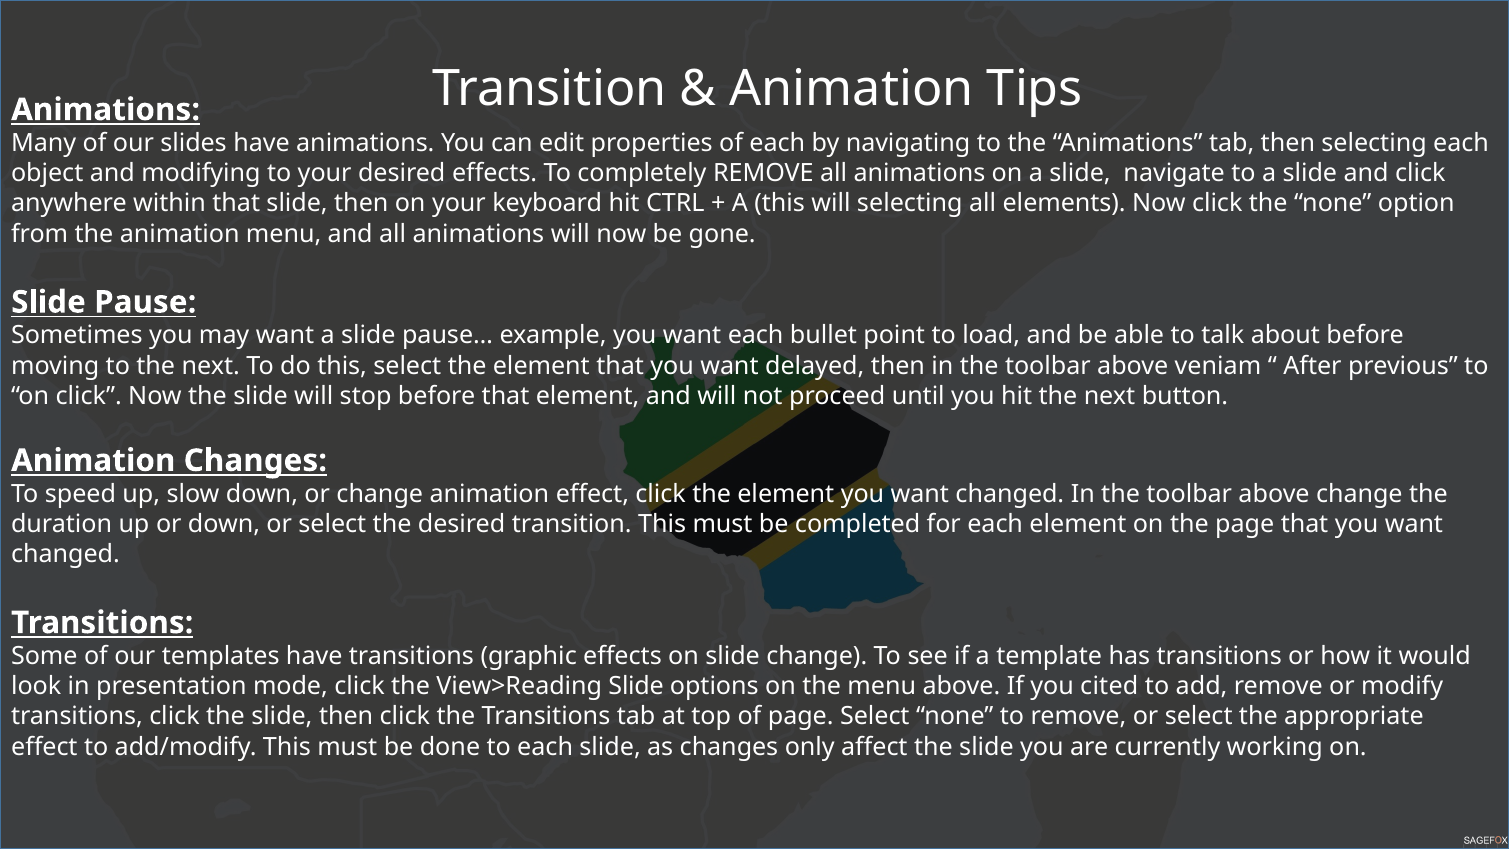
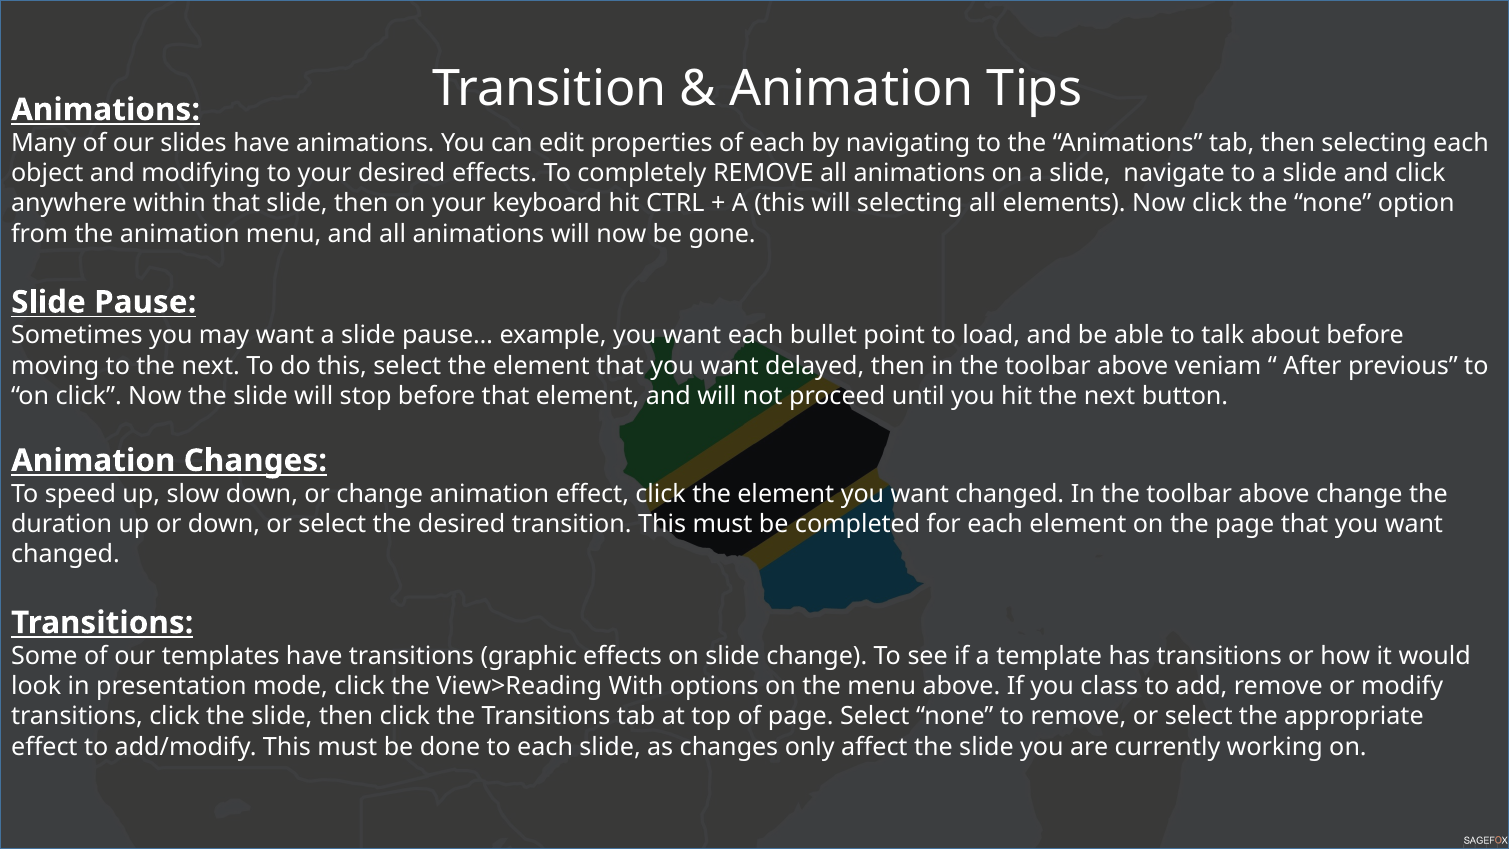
View>Reading Slide: Slide -> With
cited: cited -> class
